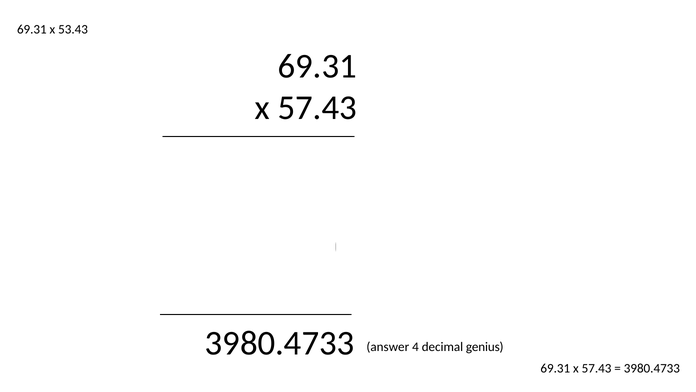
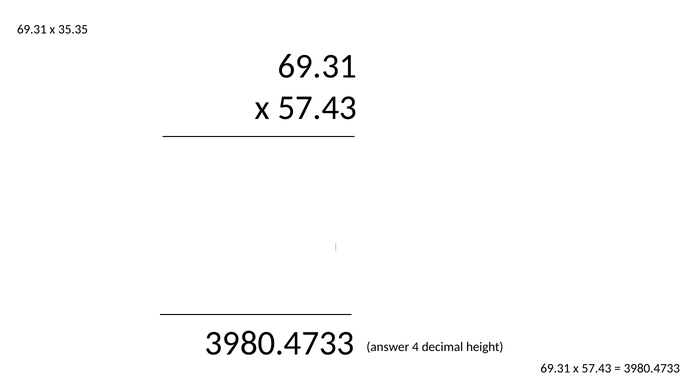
53.43: 53.43 -> 35.35
genius: genius -> height
